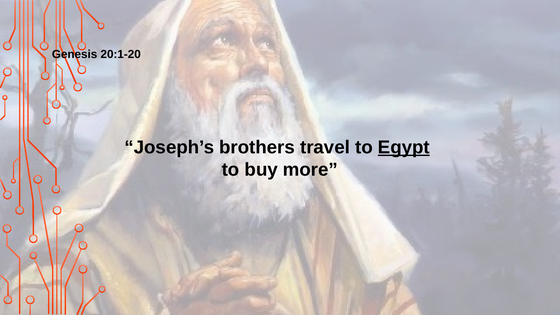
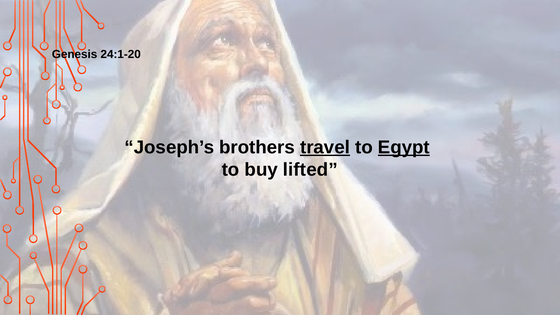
20:1-20: 20:1-20 -> 24:1-20
travel underline: none -> present
more: more -> lifted
